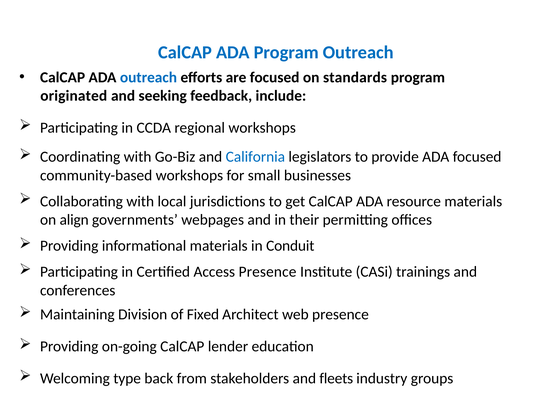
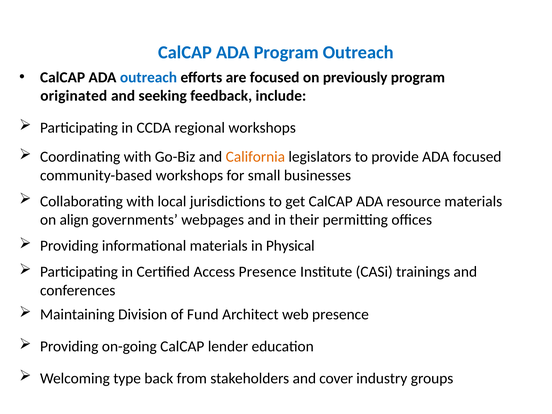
standards: standards -> previously
California colour: blue -> orange
Conduit: Conduit -> Physical
Fixed: Fixed -> Fund
fleets: fleets -> cover
